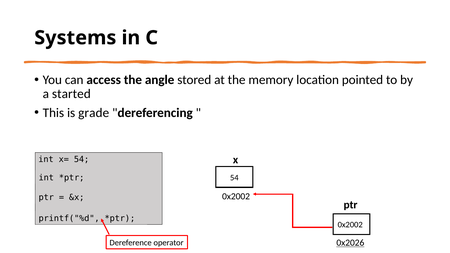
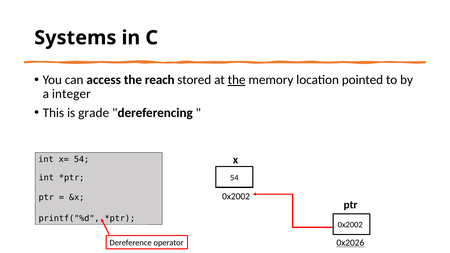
angle: angle -> reach
the at (237, 80) underline: none -> present
started: started -> integer
